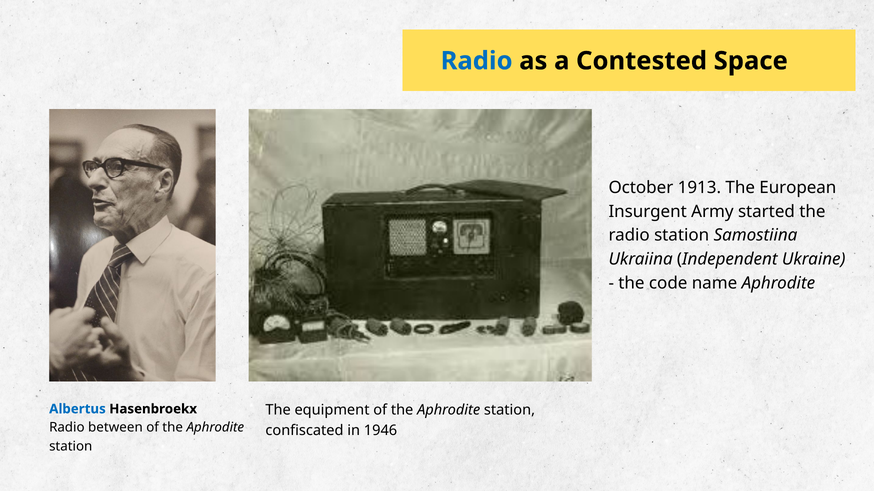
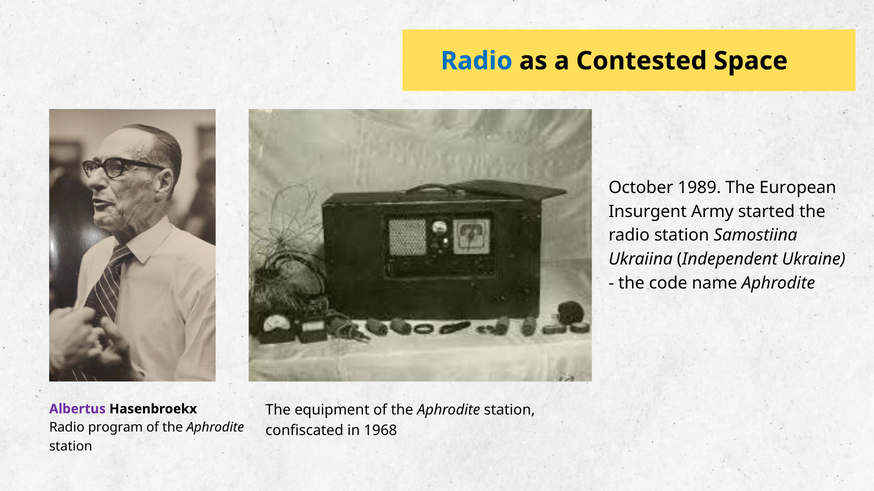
1913: 1913 -> 1989
Albertus colour: blue -> purple
between: between -> program
1946: 1946 -> 1968
